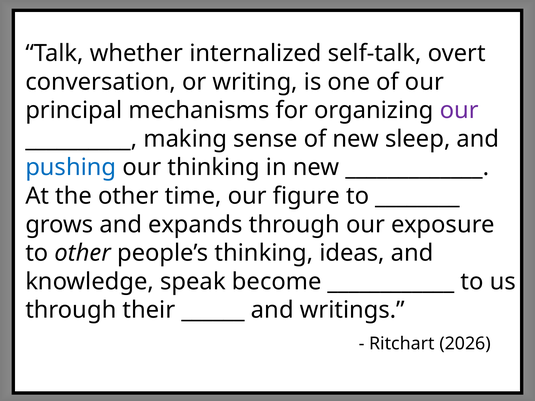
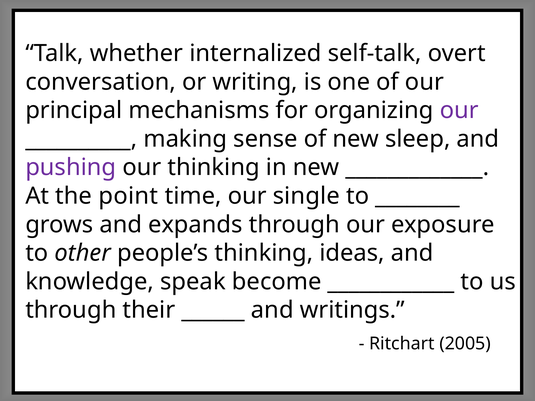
pushing colour: blue -> purple
the other: other -> point
figure: figure -> single
2026: 2026 -> 2005
